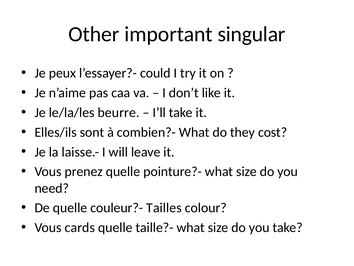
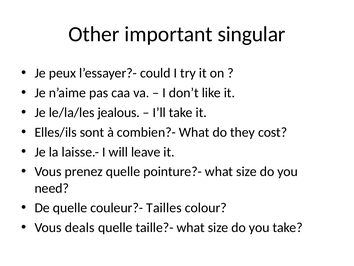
beurre: beurre -> jealous
cards: cards -> deals
